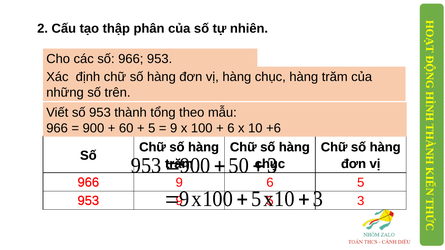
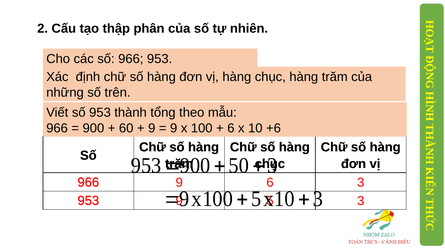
5 at (152, 128): 5 -> 9
6 5: 5 -> 3
